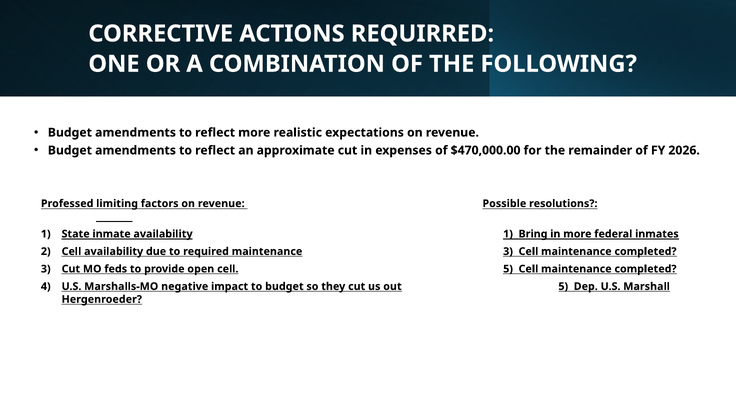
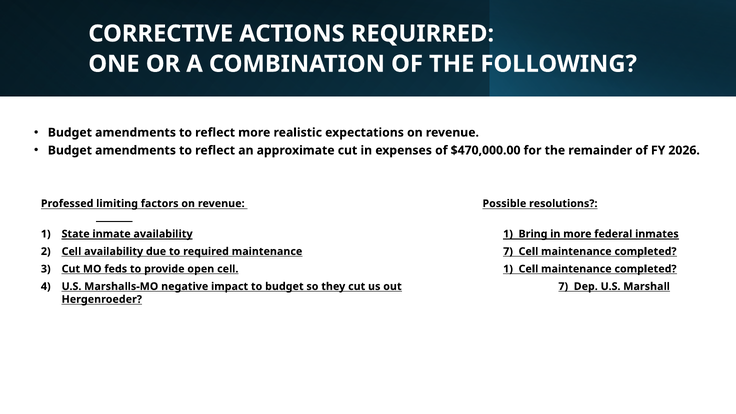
maintenance 3: 3 -> 7
cell 5: 5 -> 1
out 5: 5 -> 7
